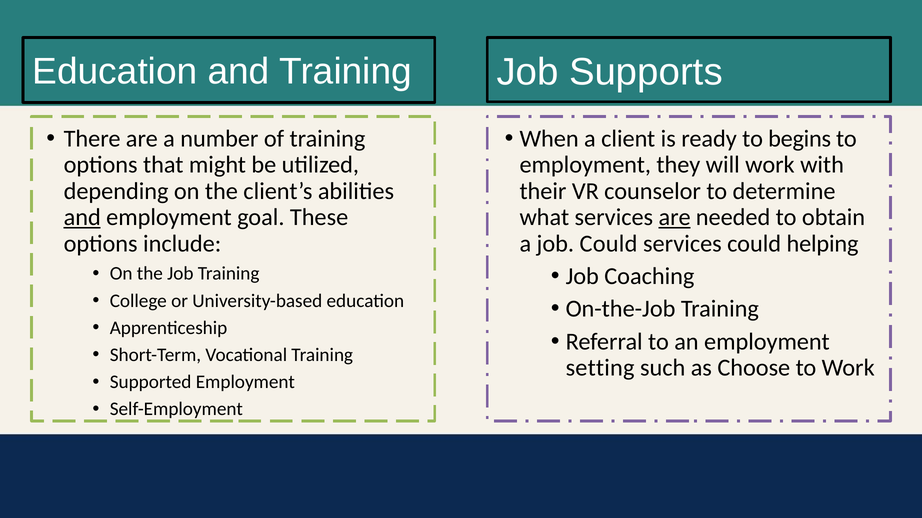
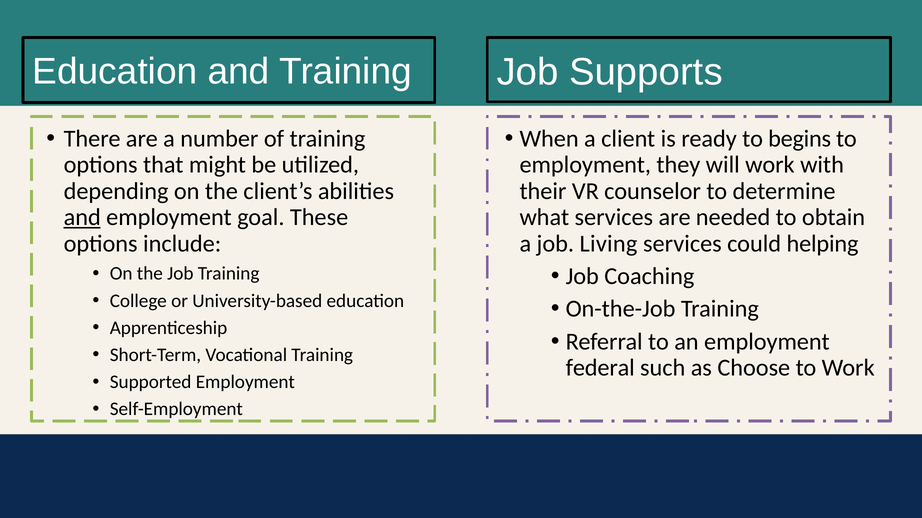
are at (675, 218) underline: present -> none
job Could: Could -> Living
setting: setting -> federal
